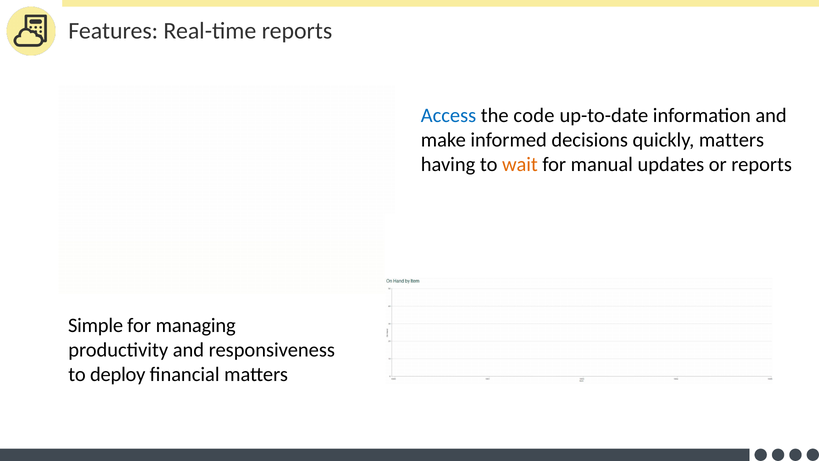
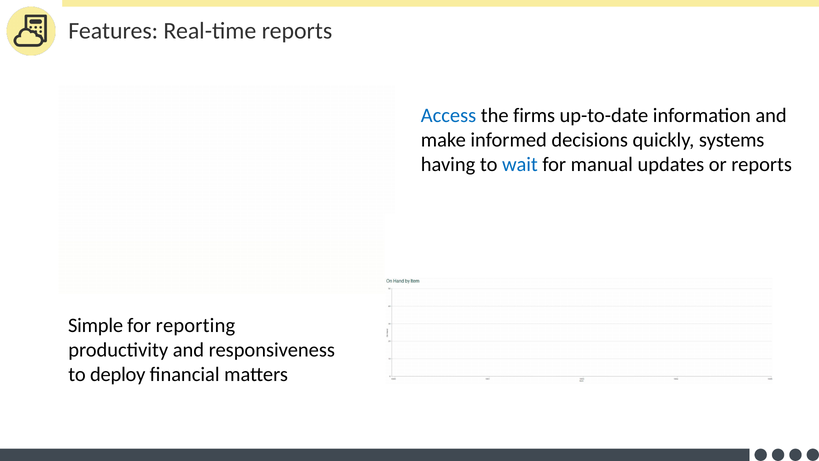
code: code -> firms
quickly matters: matters -> systems
wait colour: orange -> blue
managing: managing -> reporting
